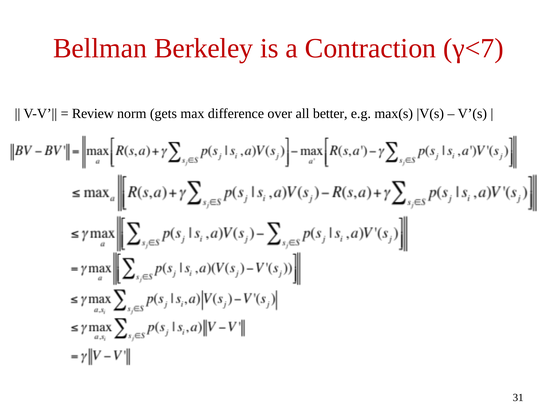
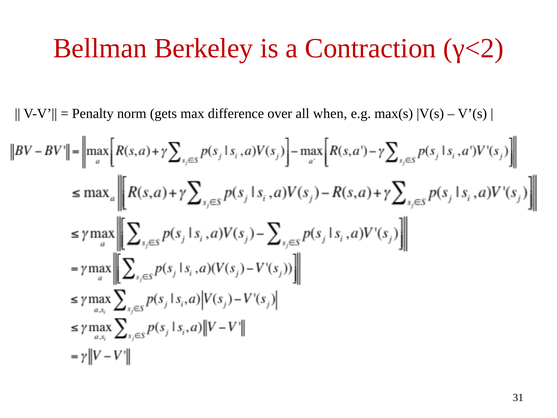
γ<7: γ<7 -> γ<2
Review: Review -> Penalty
better: better -> when
